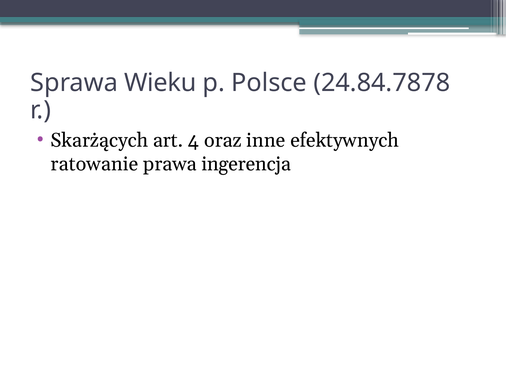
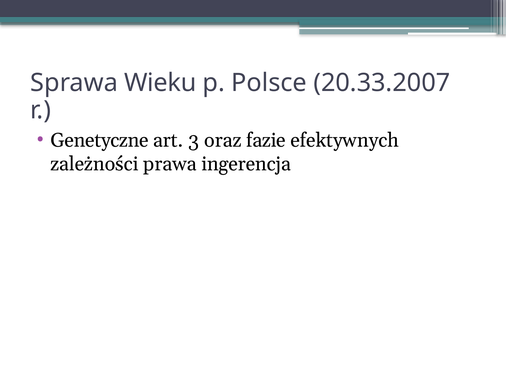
24.84.7878: 24.84.7878 -> 20.33.2007
Skarżących: Skarżących -> Genetyczne
4: 4 -> 3
inne: inne -> fazie
ratowanie: ratowanie -> zależności
